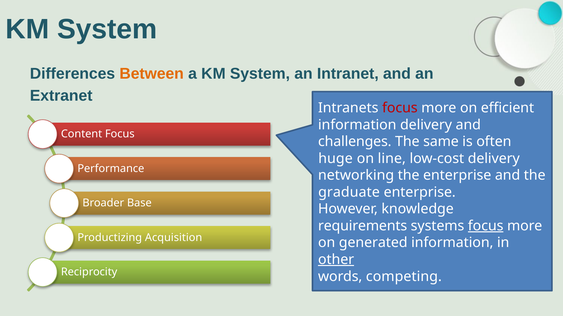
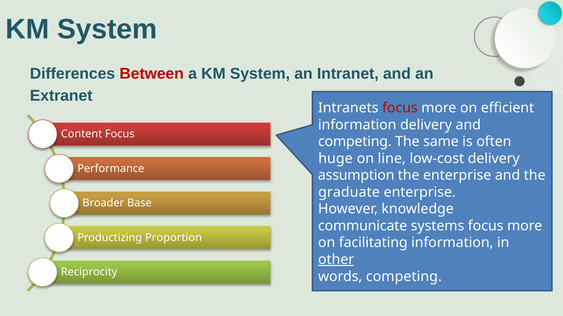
Between colour: orange -> red
challenges at (355, 142): challenges -> competing
networking: networking -> assumption
requirements: requirements -> communicate
focus at (486, 226) underline: present -> none
Acquisition: Acquisition -> Proportion
generated: generated -> facilitating
